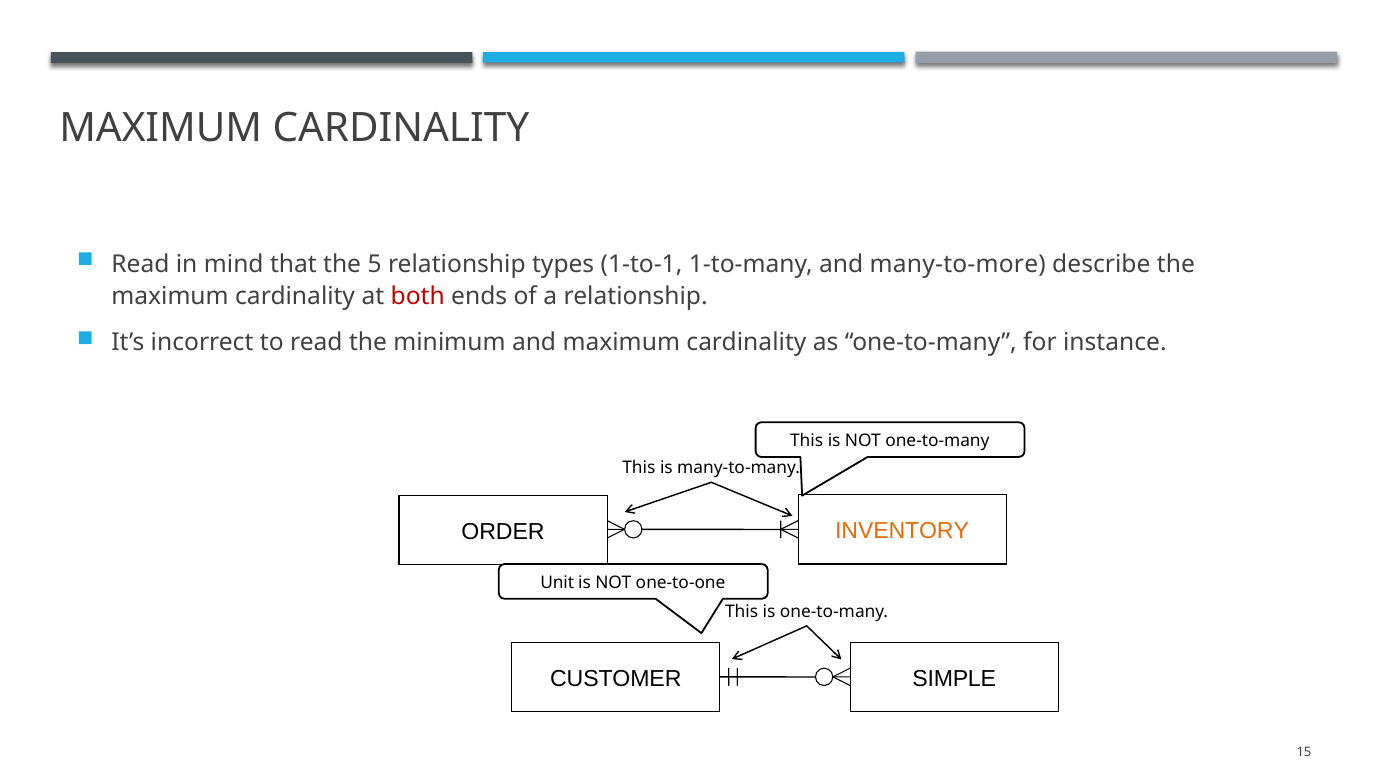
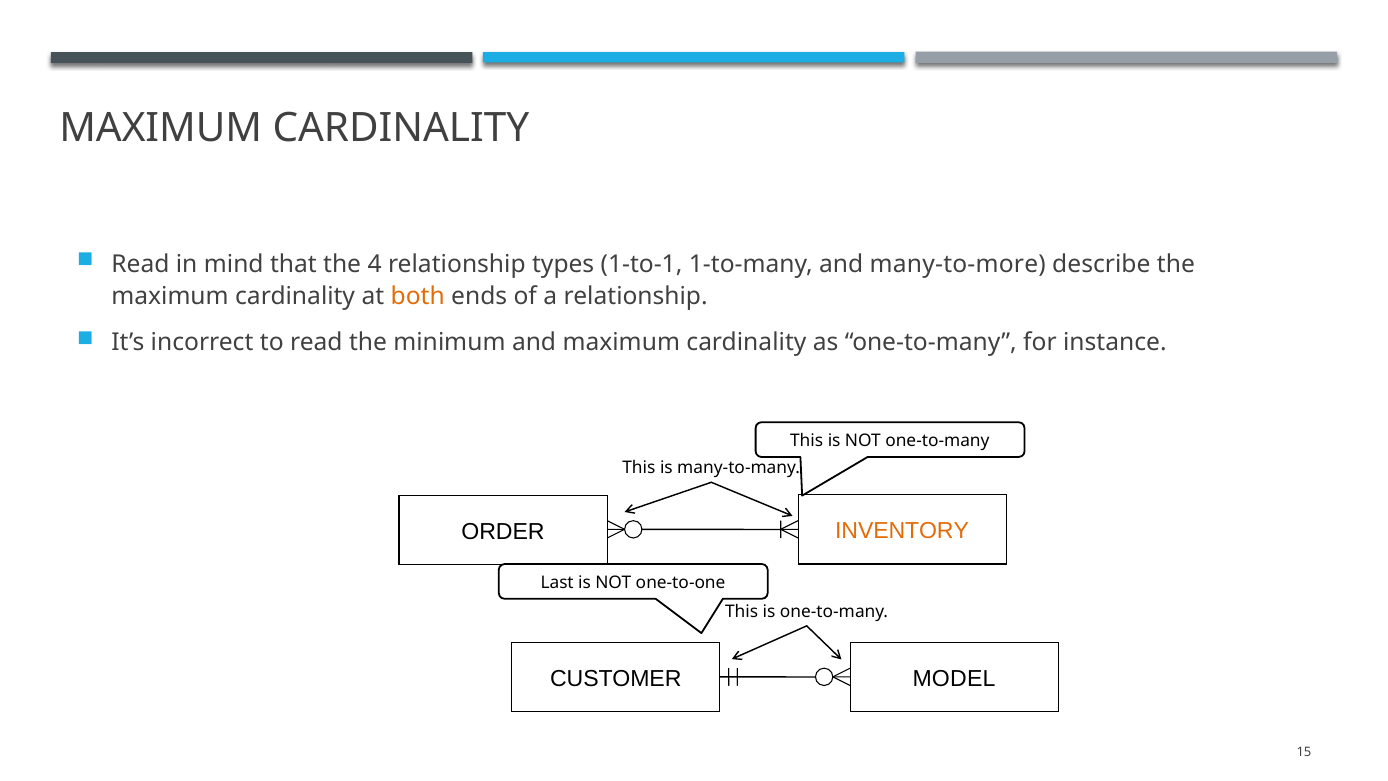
5: 5 -> 4
both colour: red -> orange
Unit: Unit -> Last
SIMPLE: SIMPLE -> MODEL
